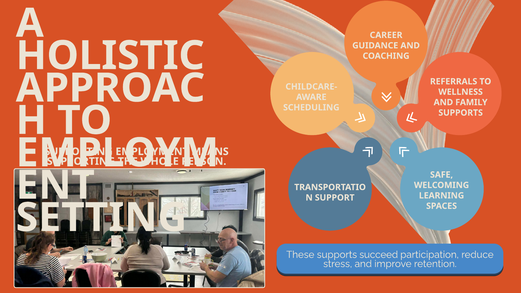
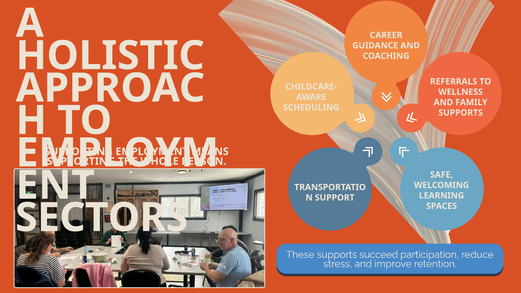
SETTING: SETTING -> SECTORS
